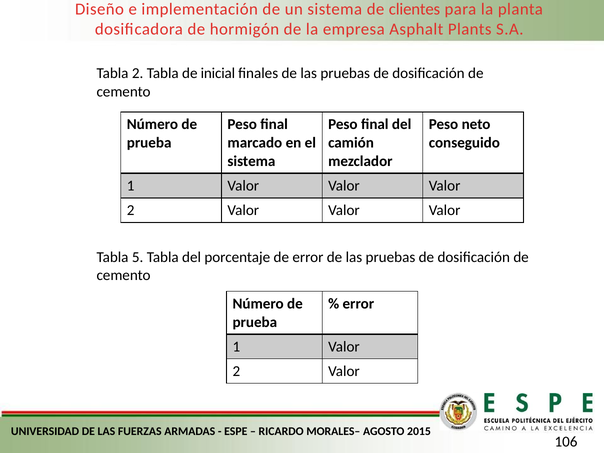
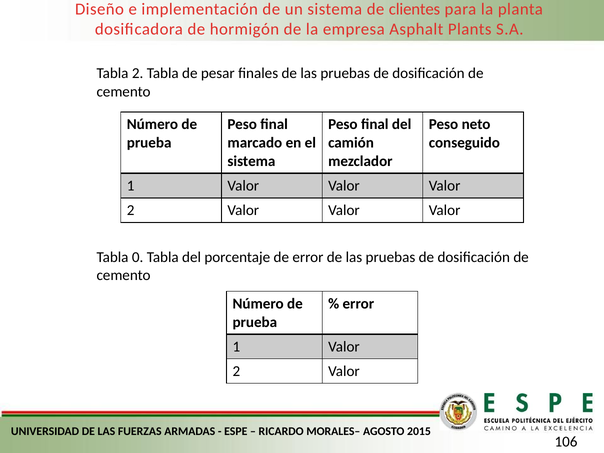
inicial: inicial -> pesar
5: 5 -> 0
